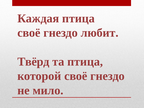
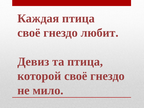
Твёрд: Твёрд -> Девиз
